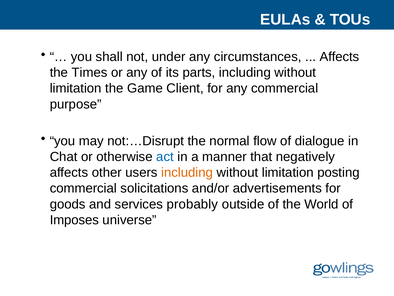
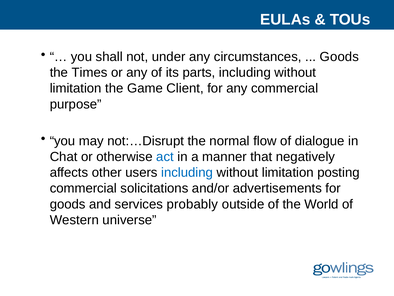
Affects at (339, 57): Affects -> Goods
including at (187, 172) colour: orange -> blue
Imposes: Imposes -> Western
